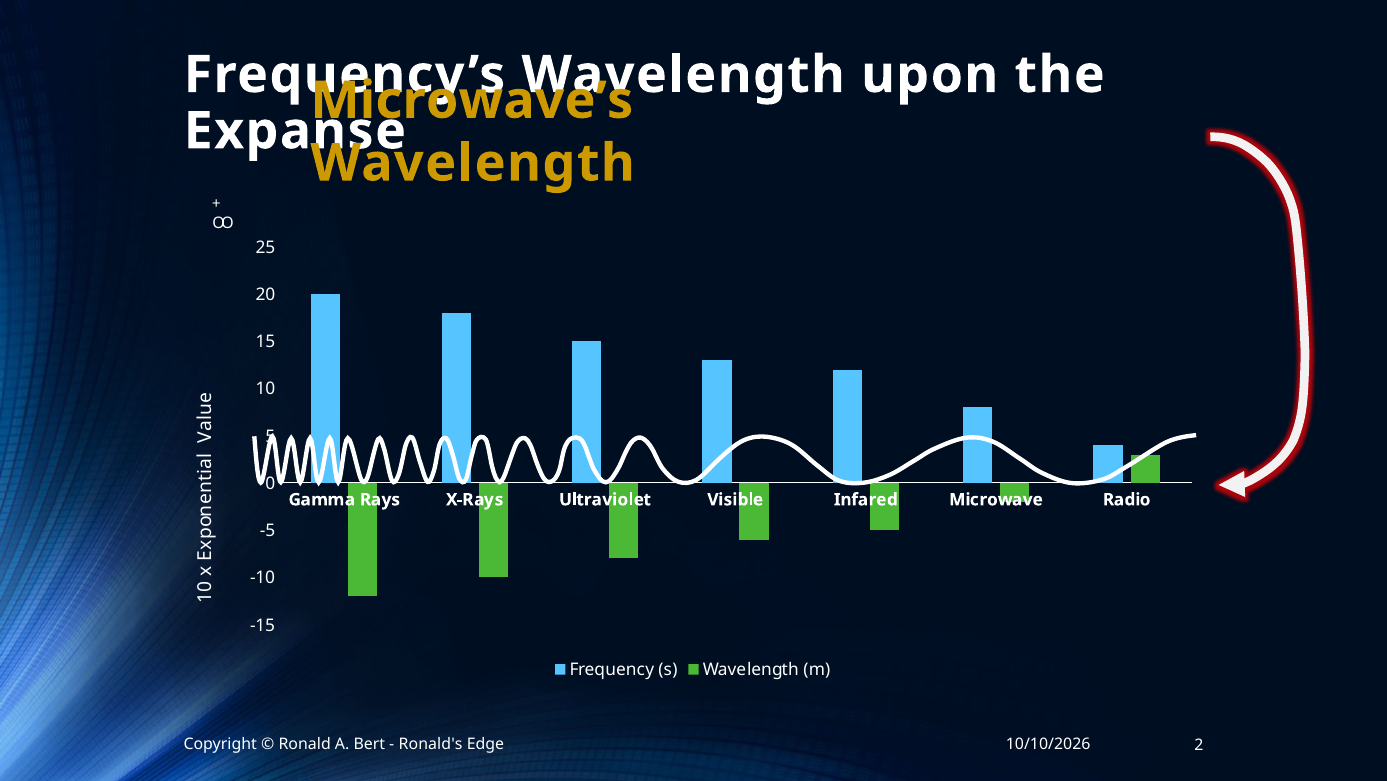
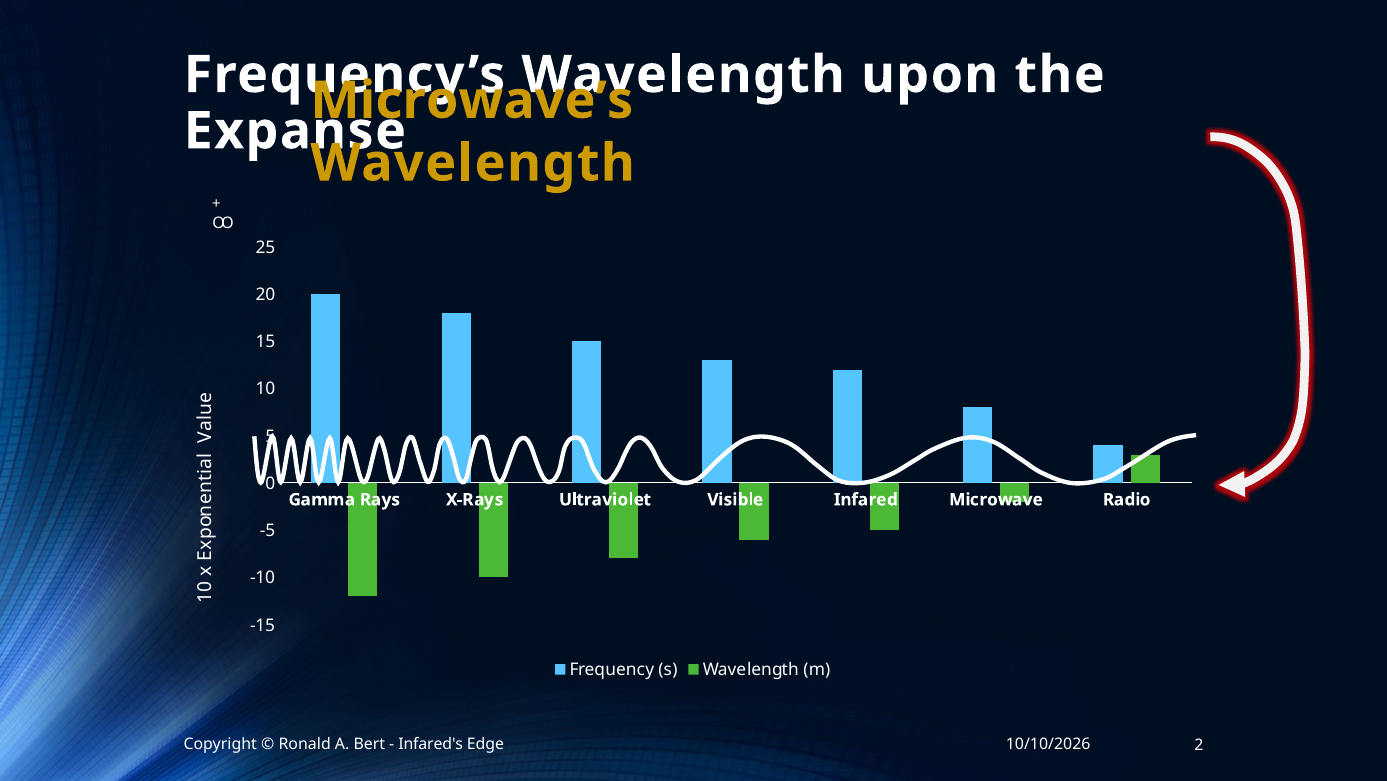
Ronald's: Ronald's -> Infared's
